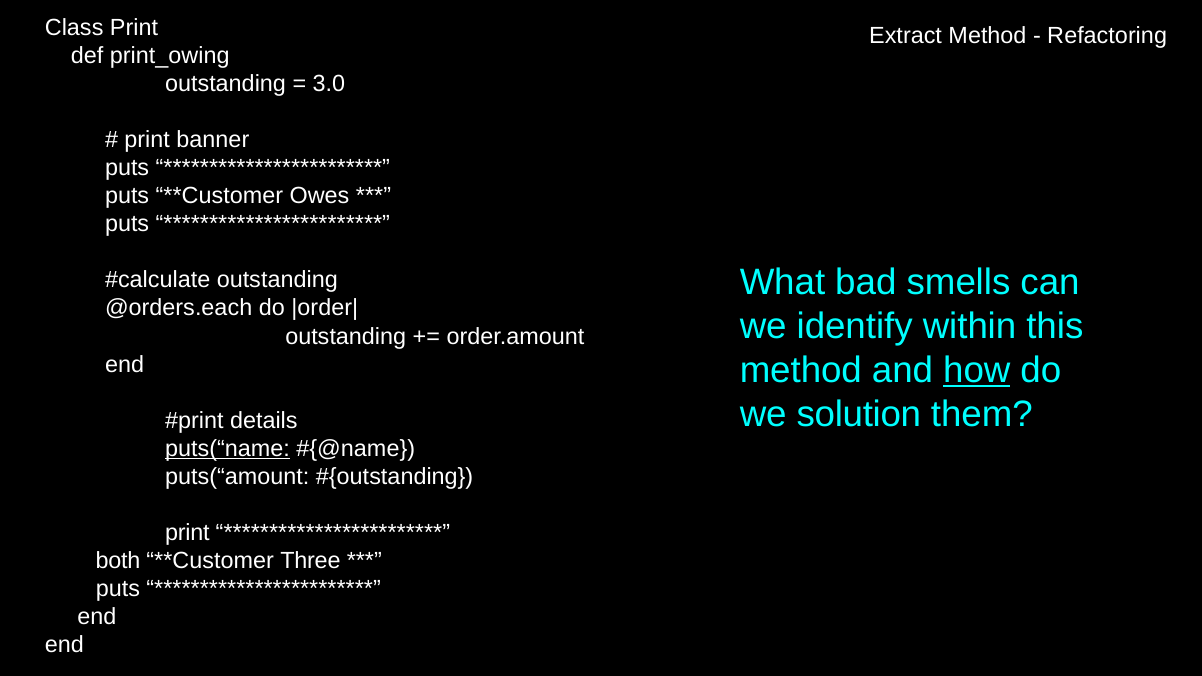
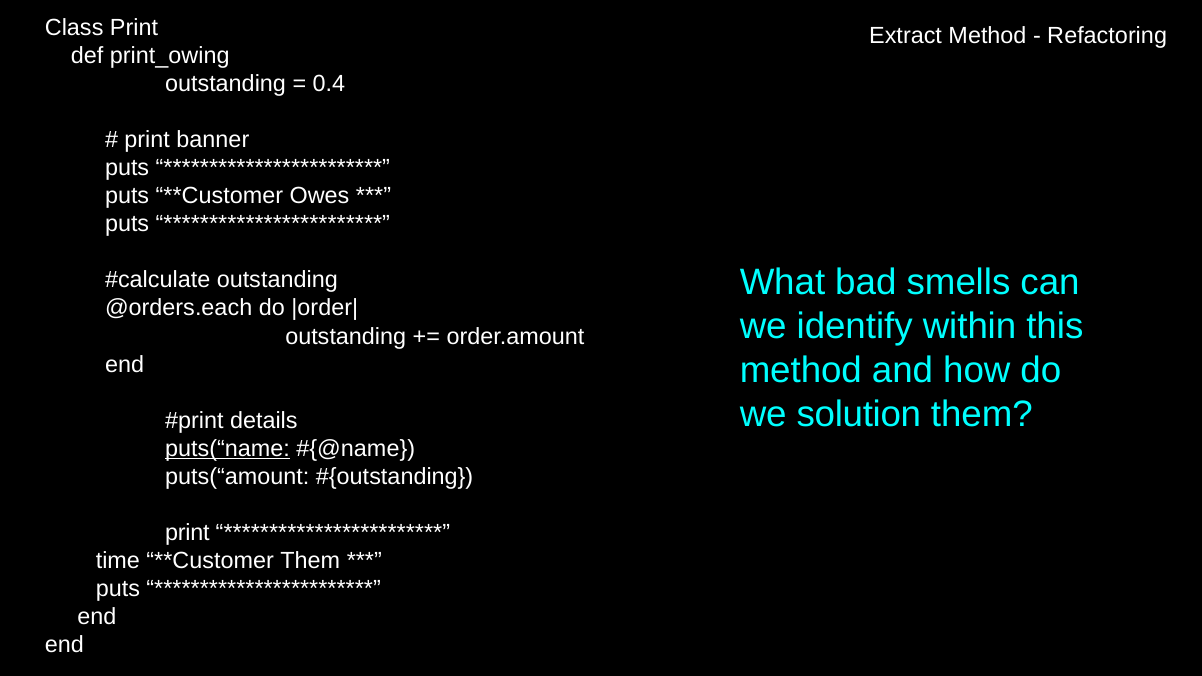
3.0: 3.0 -> 0.4
how underline: present -> none
both: both -> time
Three at (310, 561): Three -> Them
